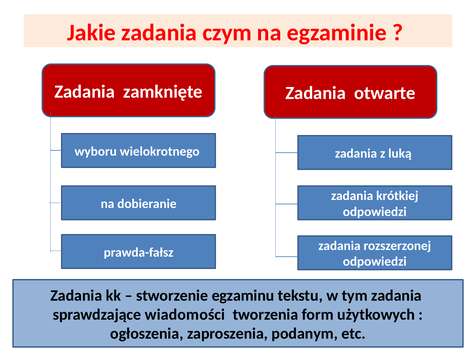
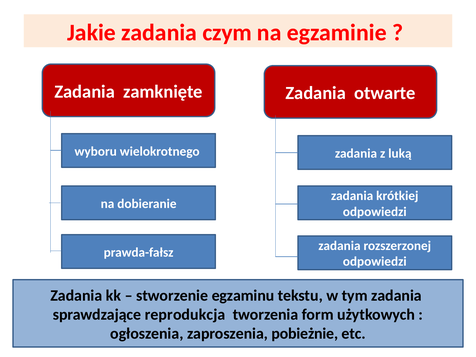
wiadomości: wiadomości -> reprodukcja
podanym: podanym -> pobieżnie
